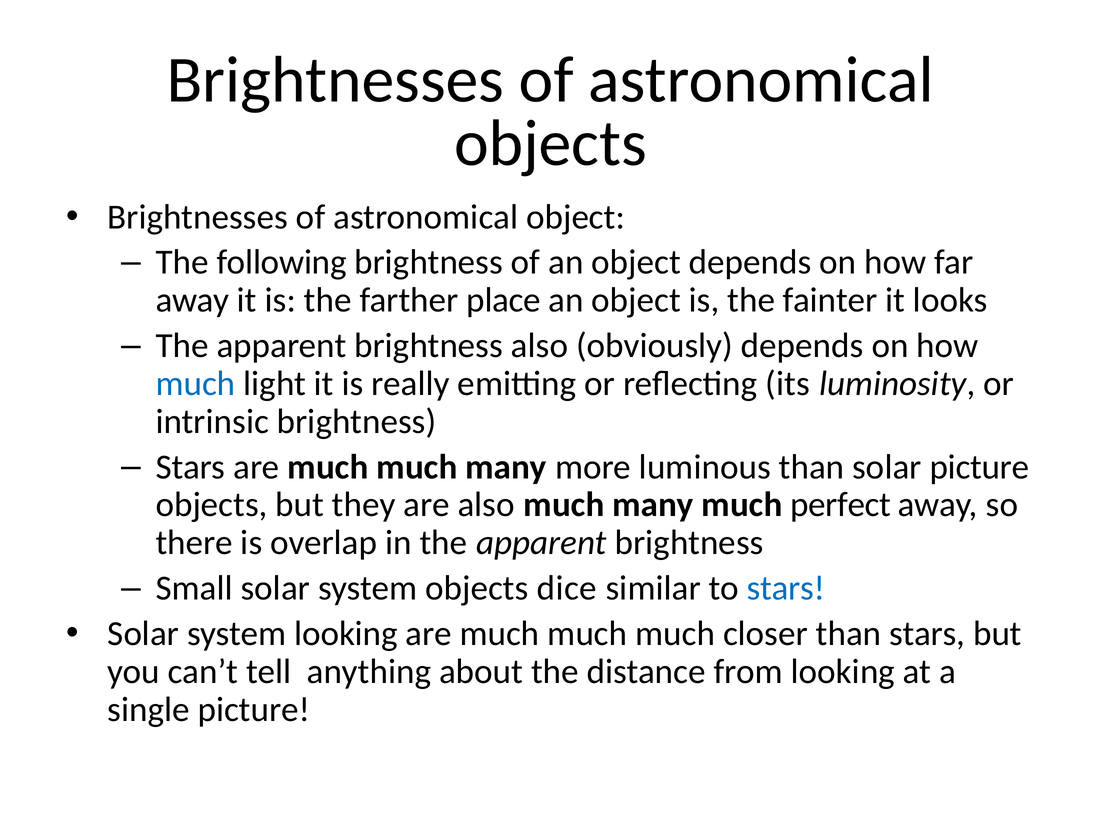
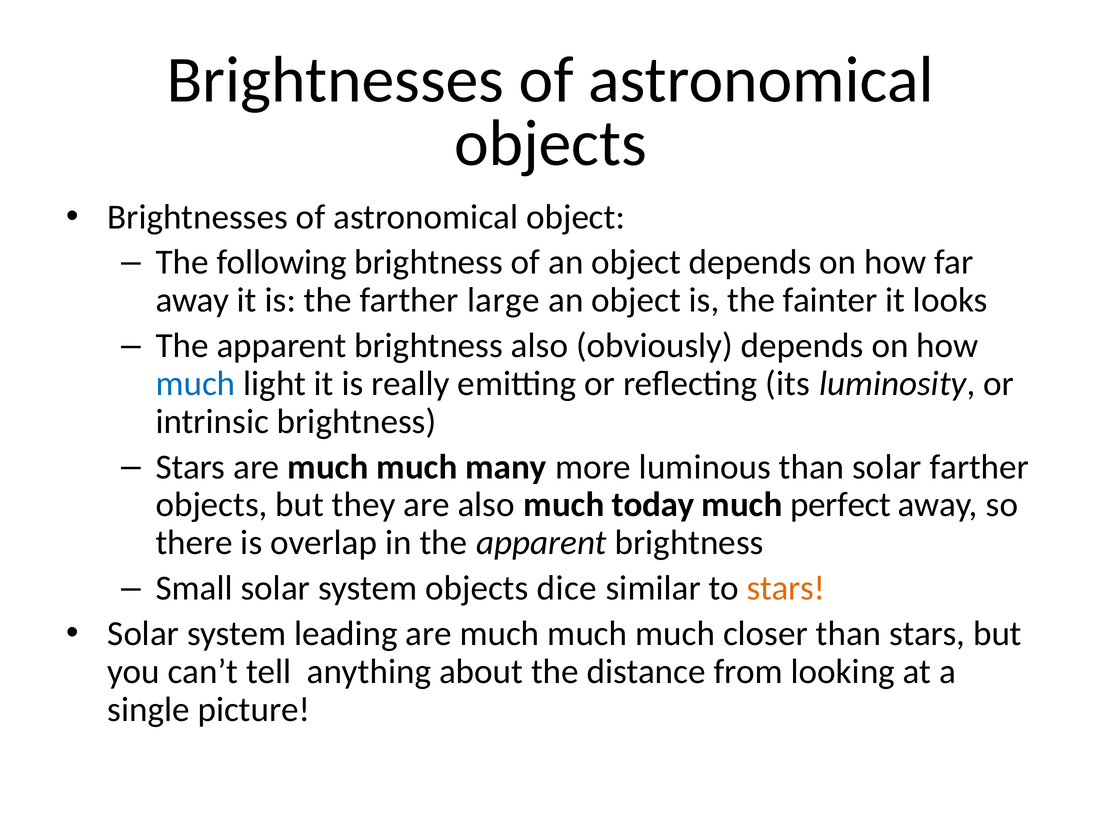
place: place -> large
solar picture: picture -> farther
also much many: many -> today
stars at (786, 588) colour: blue -> orange
system looking: looking -> leading
